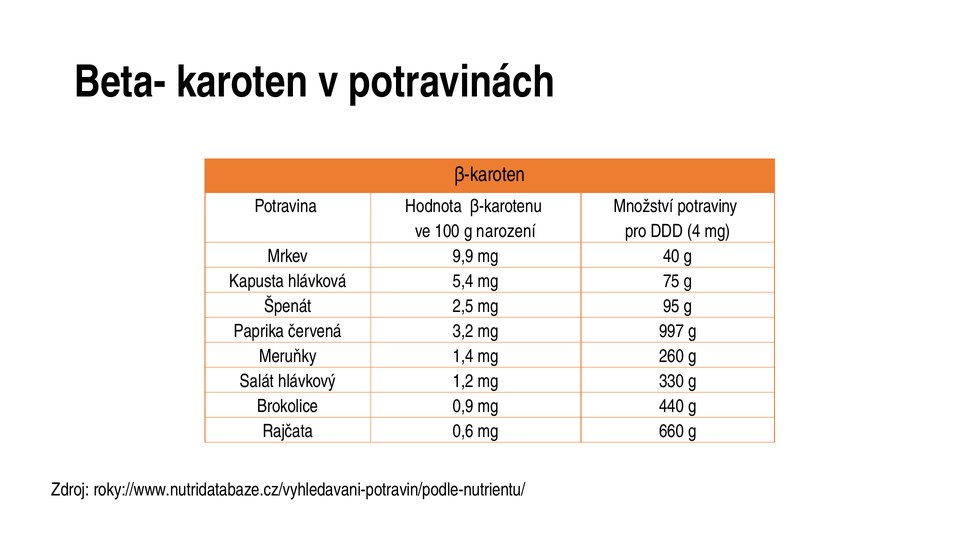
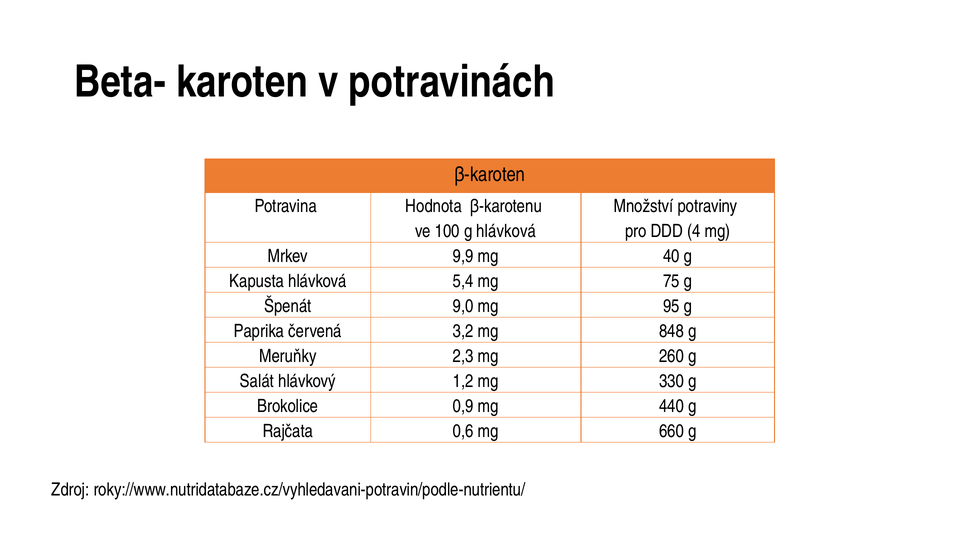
g narození: narození -> hlávková
2,5: 2,5 -> 9,0
997: 997 -> 848
1,4: 1,4 -> 2,3
